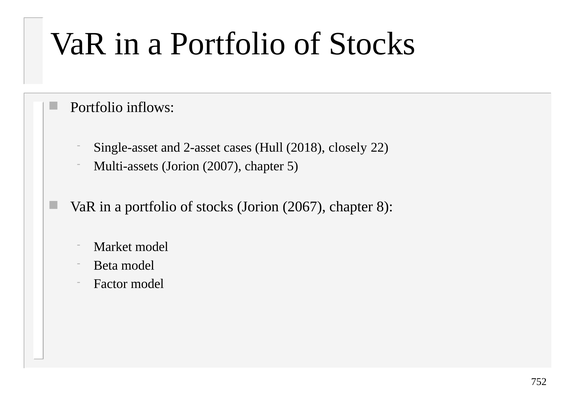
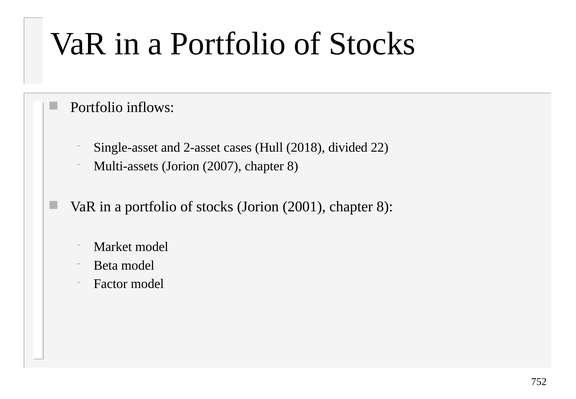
closely: closely -> divided
2007 chapter 5: 5 -> 8
2067: 2067 -> 2001
